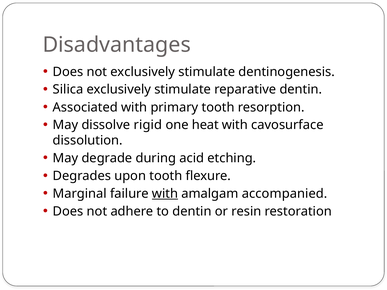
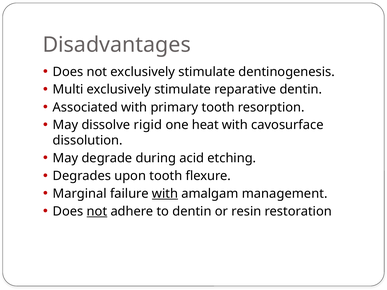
Silica: Silica -> Multi
accompanied: accompanied -> management
not at (97, 212) underline: none -> present
